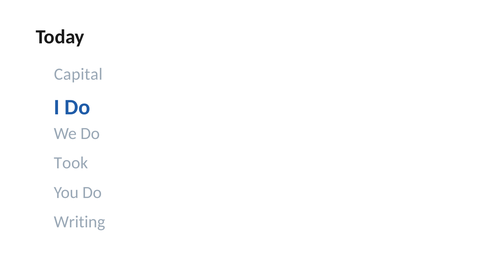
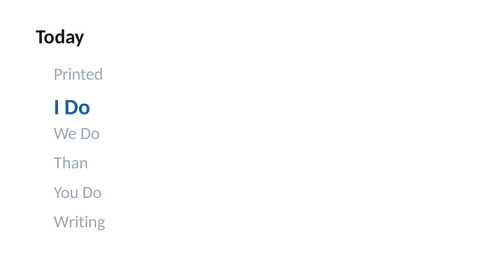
Capital: Capital -> Printed
Took: Took -> Than
